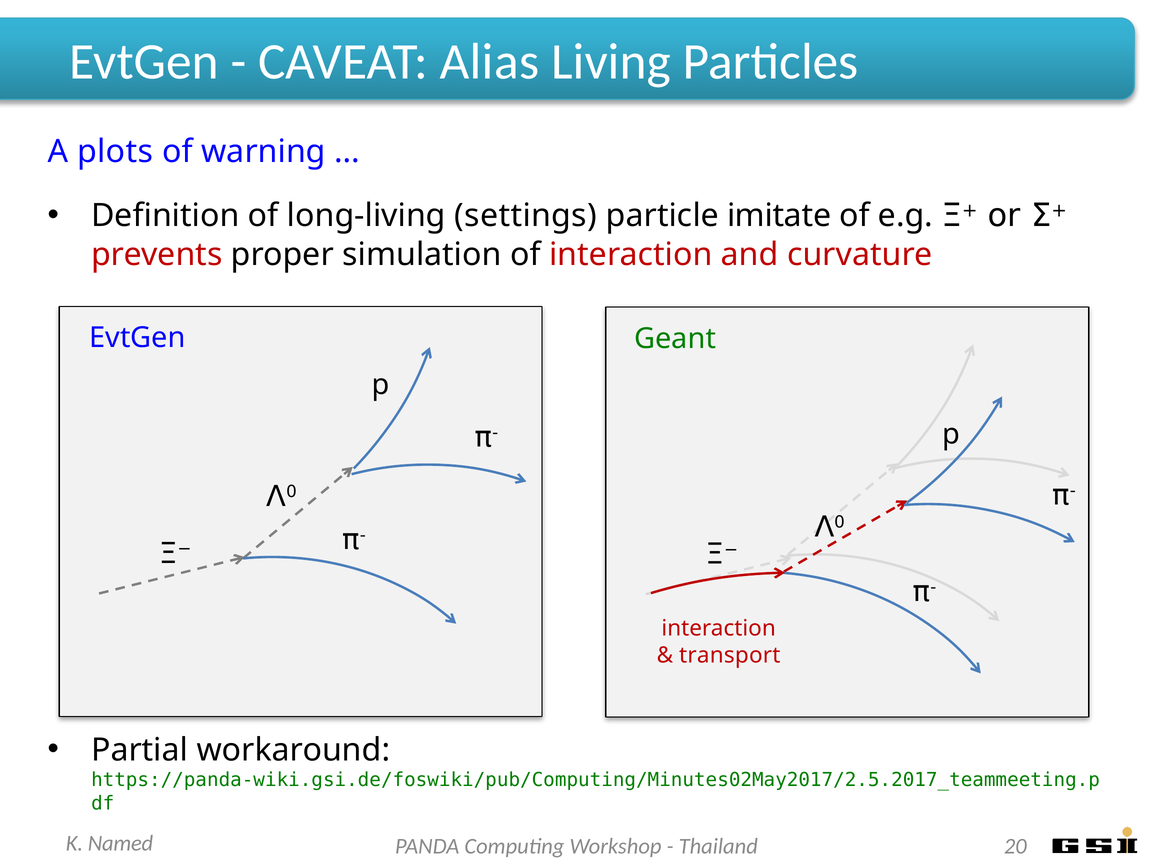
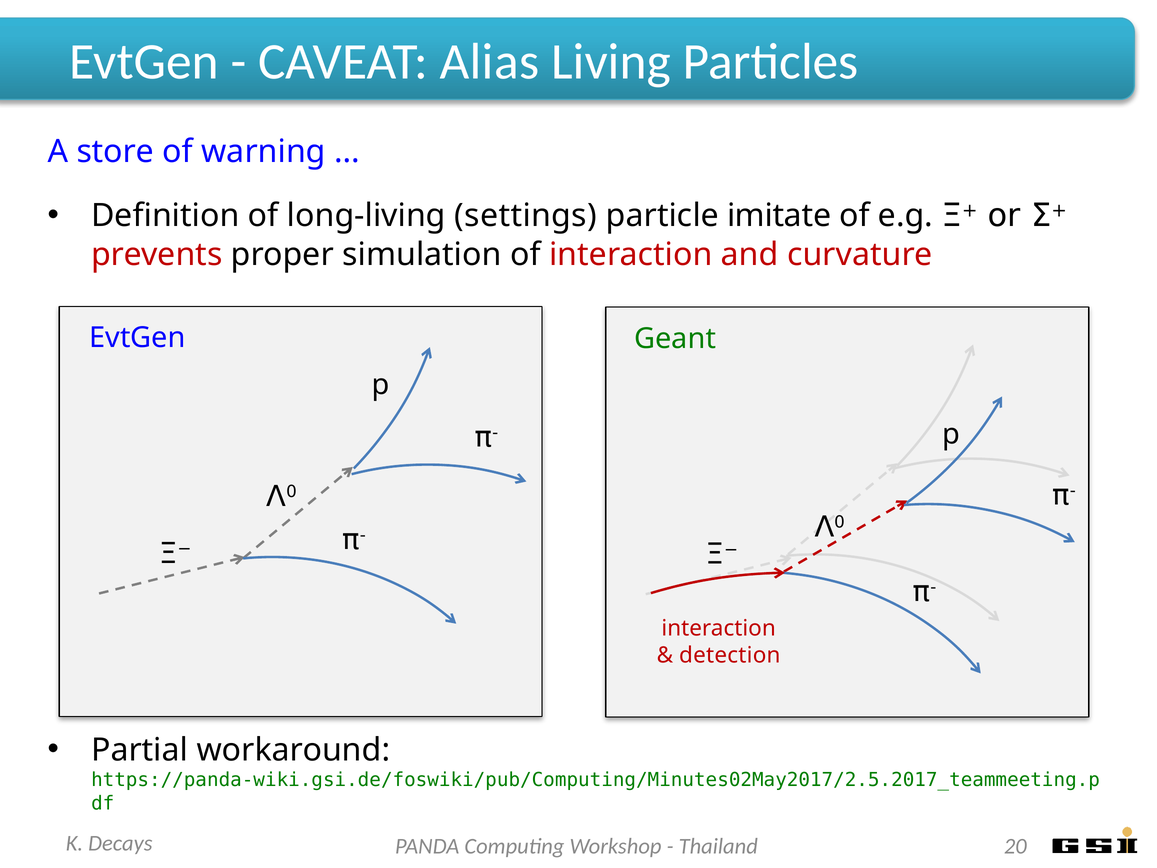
plots: plots -> store
transport: transport -> detection
Named: Named -> Decays
